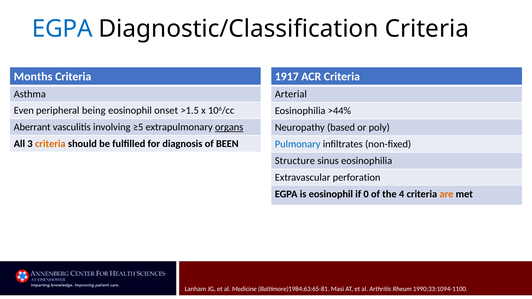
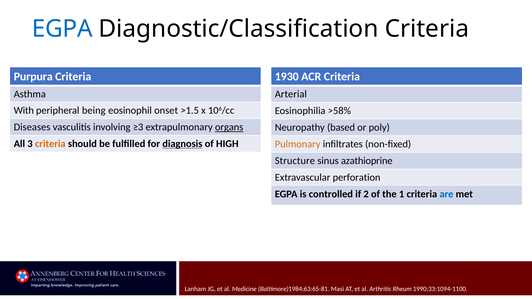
Months: Months -> Purpura
1917: 1917 -> 1930
Even: Even -> With
>44%: >44% -> >58%
Aberrant: Aberrant -> Diseases
≥5: ≥5 -> ≥3
diagnosis underline: none -> present
BEEN: BEEN -> HIGH
Pulmonary colour: blue -> orange
sinus eosinophilia: eosinophilia -> azathioprine
is eosinophil: eosinophil -> controlled
0: 0 -> 2
4: 4 -> 1
are colour: orange -> blue
